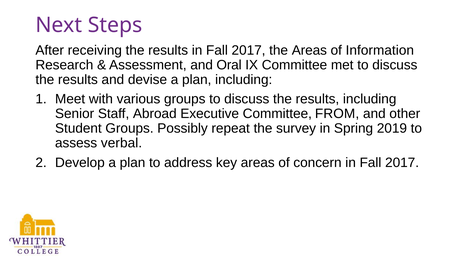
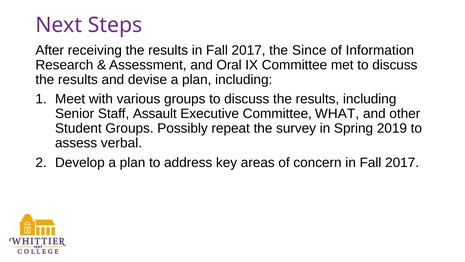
the Areas: Areas -> Since
Abroad: Abroad -> Assault
FROM: FROM -> WHAT
